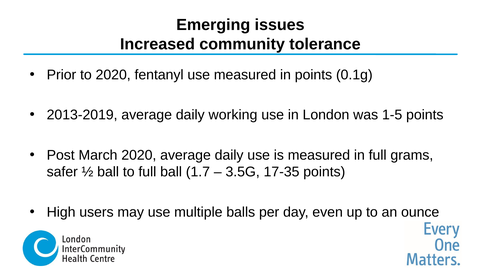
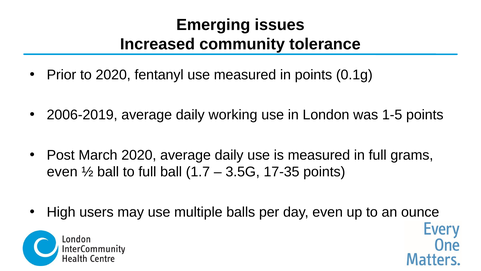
2013-2019: 2013-2019 -> 2006-2019
safer at (62, 172): safer -> even
